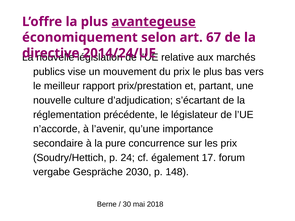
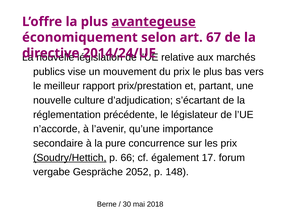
Soudry/Hettich underline: none -> present
24: 24 -> 66
2030: 2030 -> 2052
